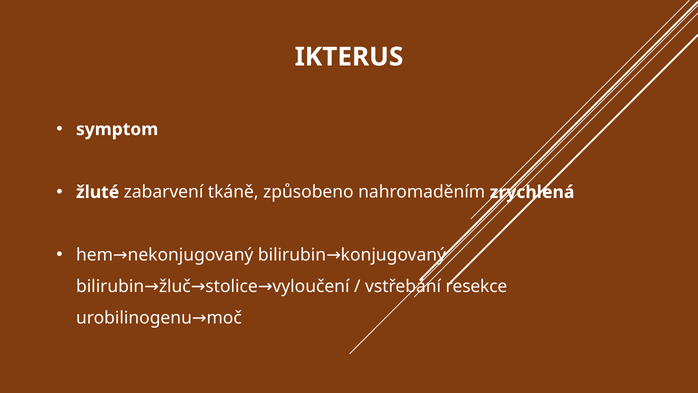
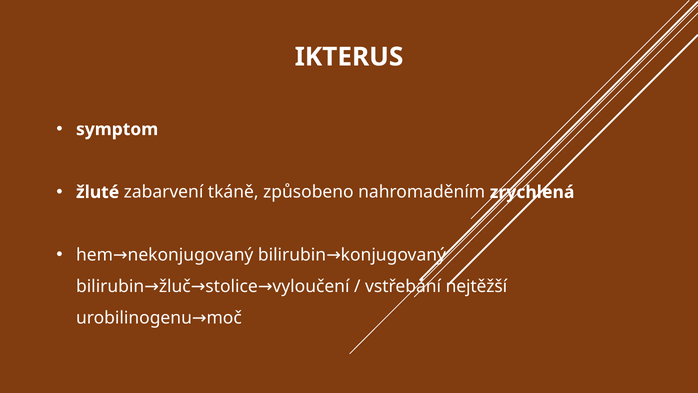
resekce: resekce -> nejtěžší
